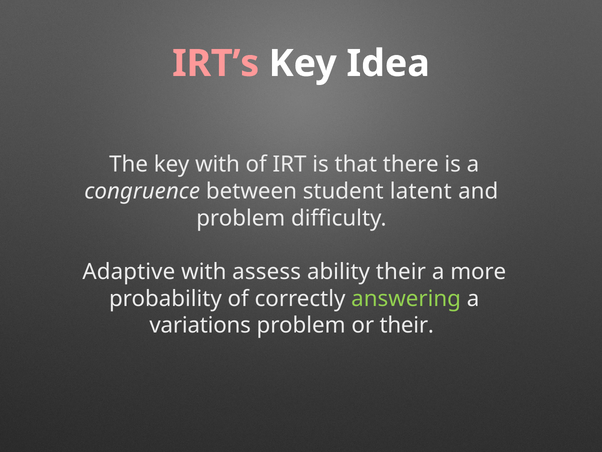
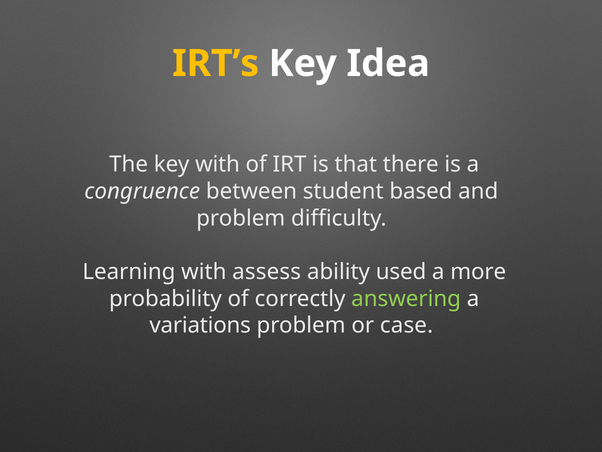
IRT’s colour: pink -> yellow
latent: latent -> based
Adaptive: Adaptive -> Learning
ability their: their -> used
or their: their -> case
